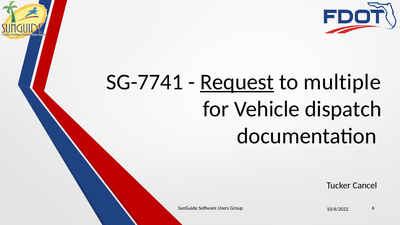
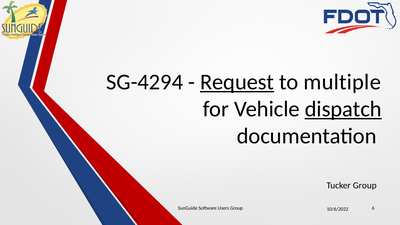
SG-7741: SG-7741 -> SG-4294
dispatch underline: none -> present
Tucker Cancel: Cancel -> Group
